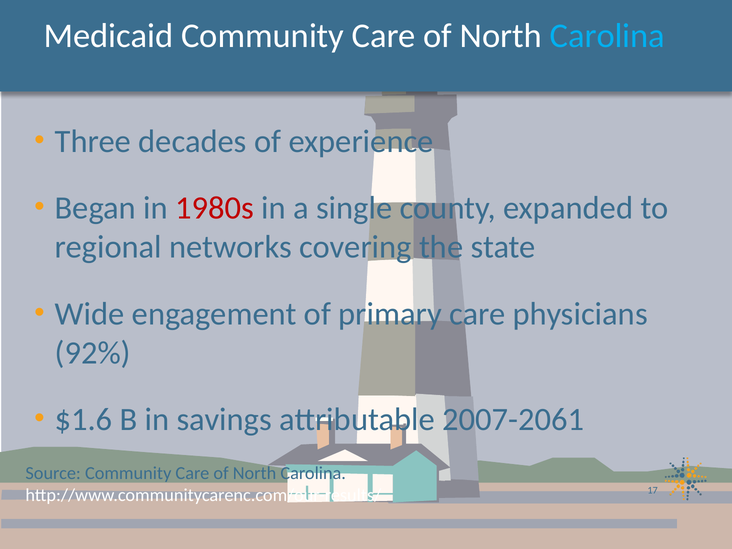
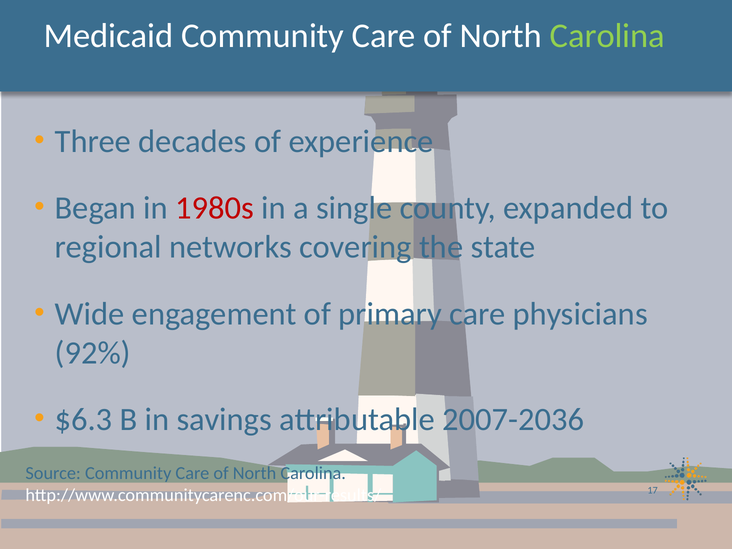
Carolina at (607, 36) colour: light blue -> light green
$1.6: $1.6 -> $6.3
2007-2061: 2007-2061 -> 2007-2036
